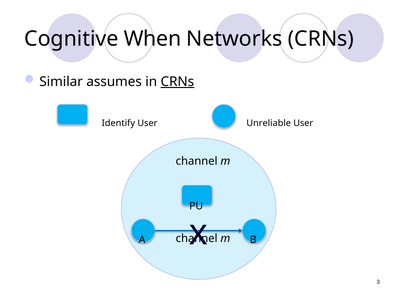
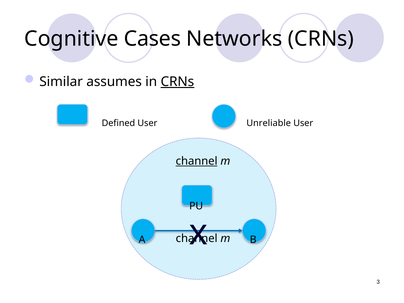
When: When -> Cases
Identify: Identify -> Defined
channel at (197, 161) underline: none -> present
